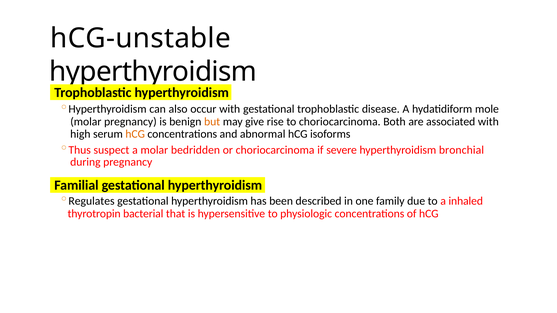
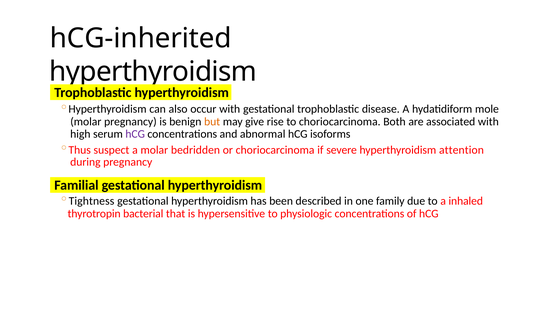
hCG-unstable: hCG-unstable -> hCG-inherited
hCG at (135, 134) colour: orange -> purple
bronchial: bronchial -> attention
Regulates: Regulates -> Tightness
